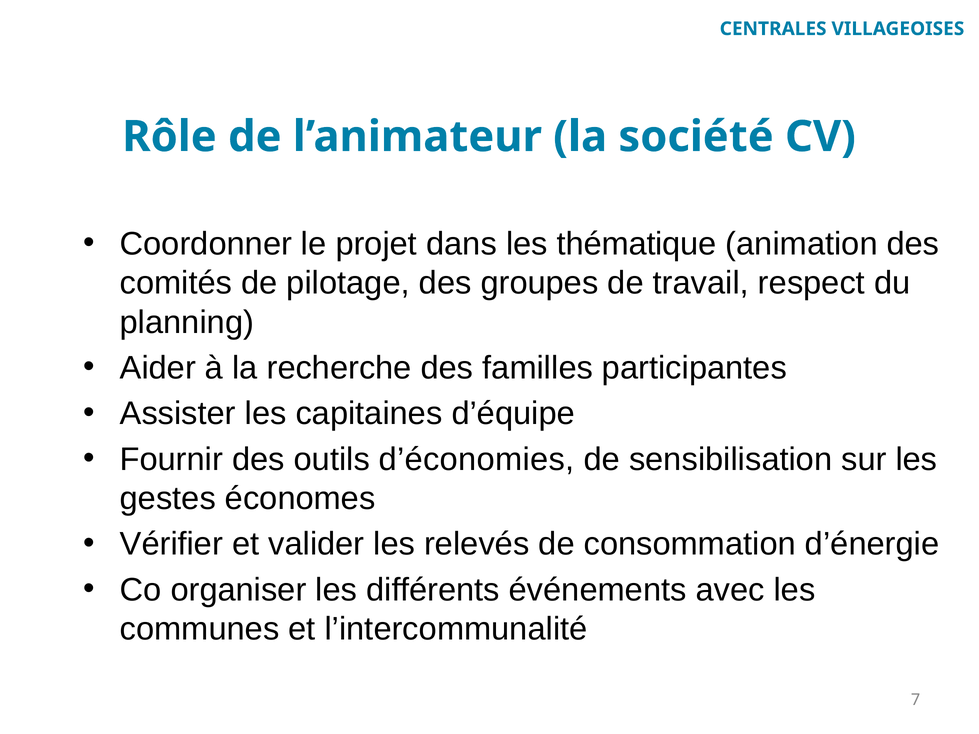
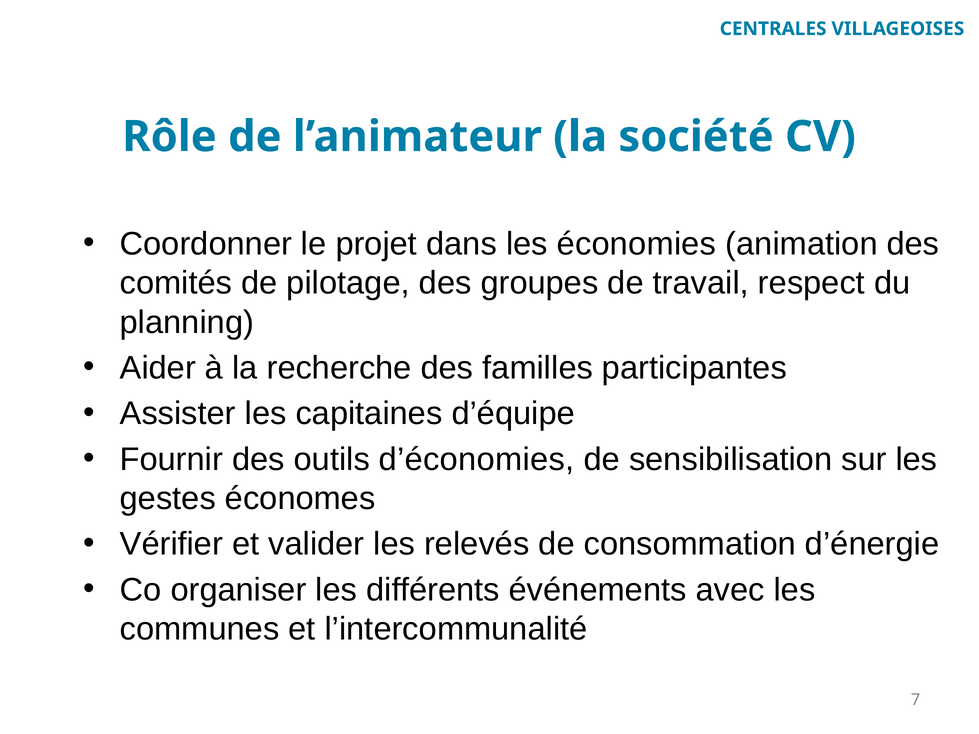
thématique: thématique -> économies
